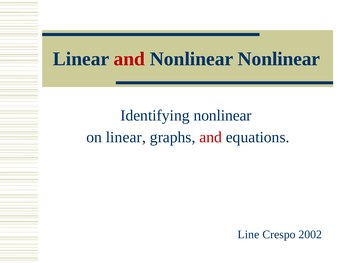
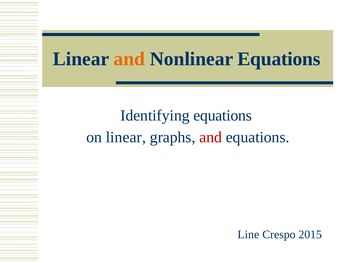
and at (129, 59) colour: red -> orange
Nonlinear Nonlinear: Nonlinear -> Equations
Identifying nonlinear: nonlinear -> equations
2002: 2002 -> 2015
